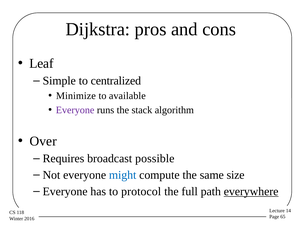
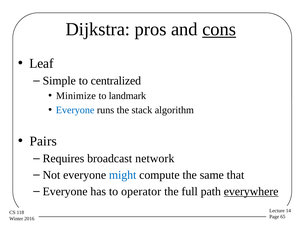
cons underline: none -> present
available: available -> landmark
Everyone at (75, 110) colour: purple -> blue
Over: Over -> Pairs
possible: possible -> network
size: size -> that
protocol: protocol -> operator
